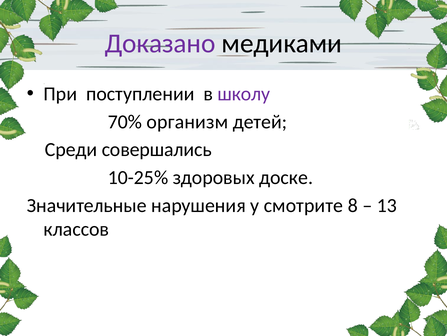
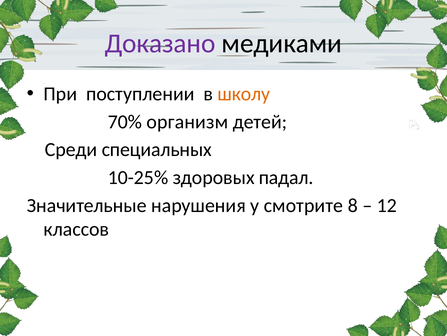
школу colour: purple -> orange
совершались: совершались -> специальных
доске: доске -> падал
13: 13 -> 12
